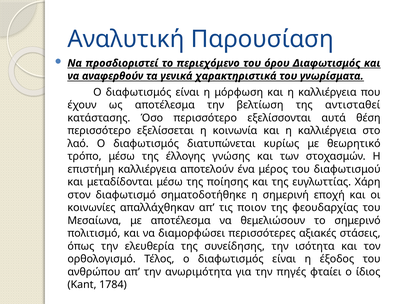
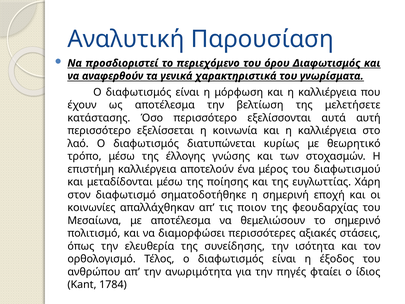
αντισταθεί: αντισταθεί -> μελετήσετε
θέση: θέση -> αυτή
